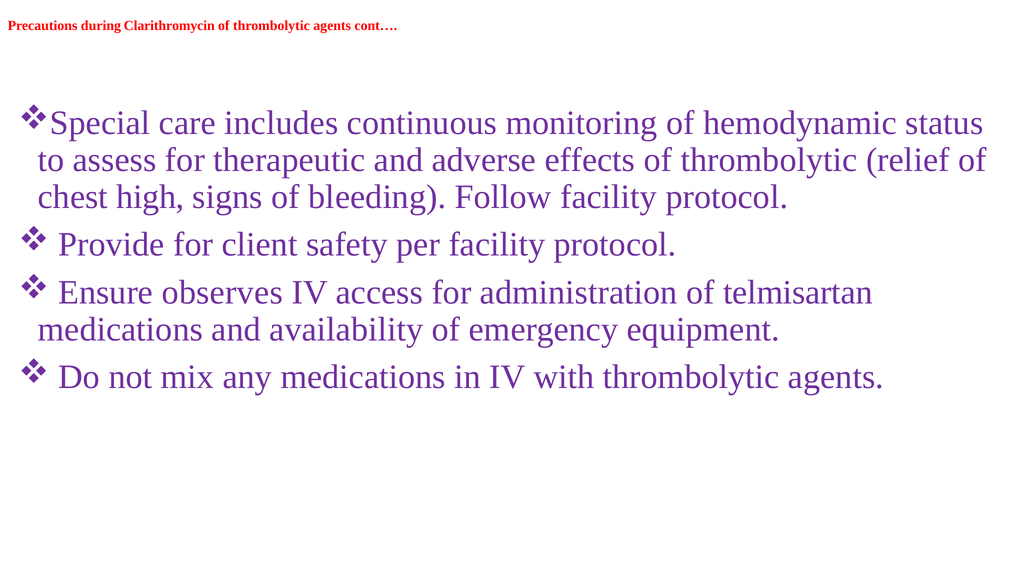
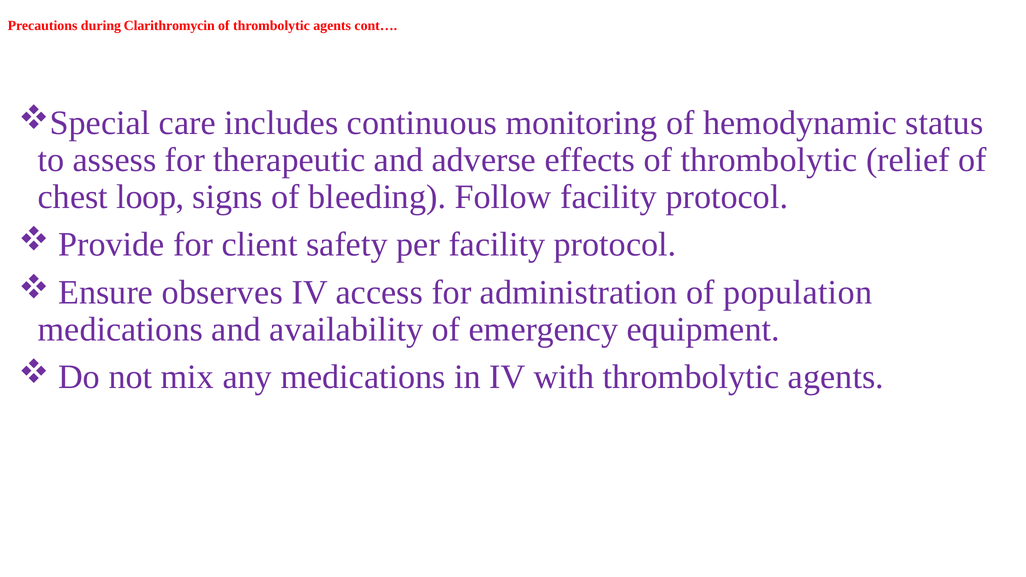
high: high -> loop
telmisartan: telmisartan -> population
